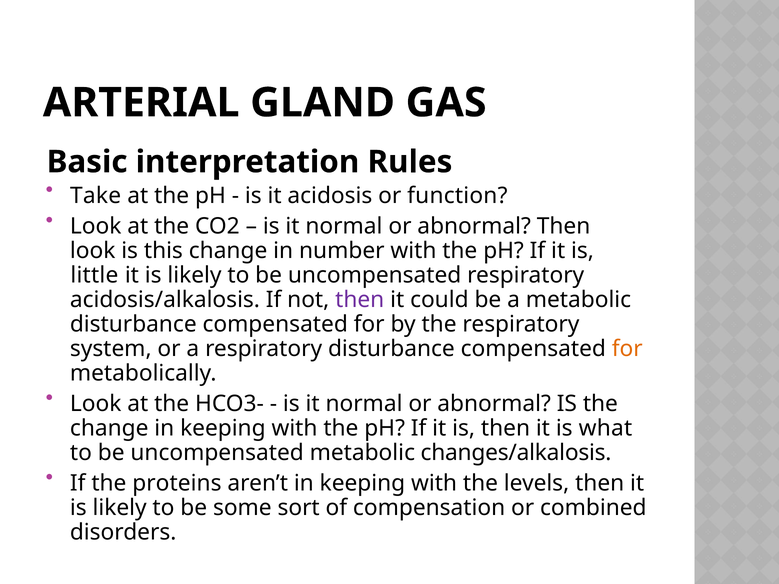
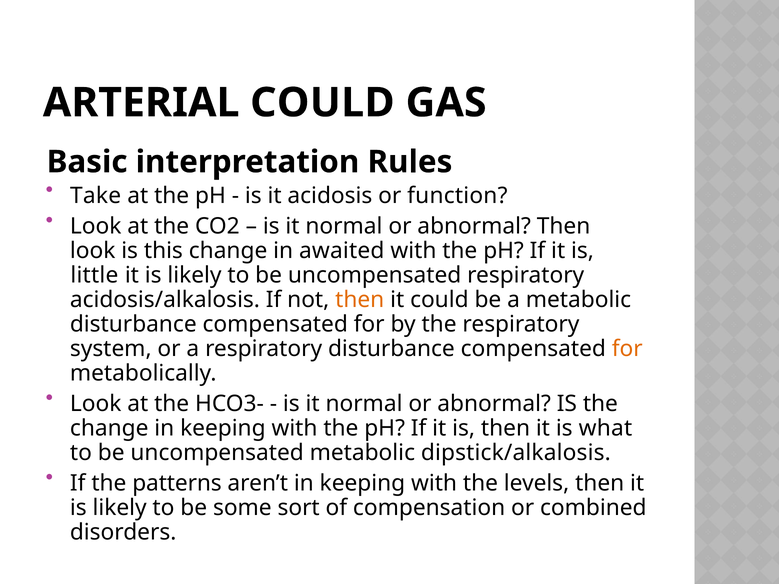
ARTERIAL GLAND: GLAND -> COULD
number: number -> awaited
then at (360, 300) colour: purple -> orange
changes/alkalosis: changes/alkalosis -> dipstick/alkalosis
proteins: proteins -> patterns
